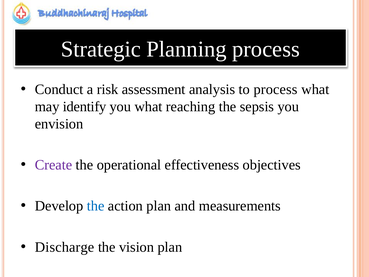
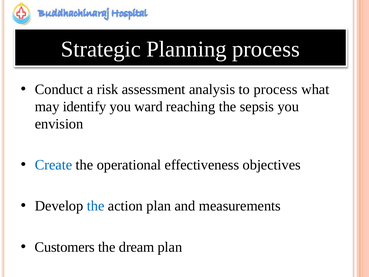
you what: what -> ward
Create colour: purple -> blue
Discharge: Discharge -> Customers
vision: vision -> dream
